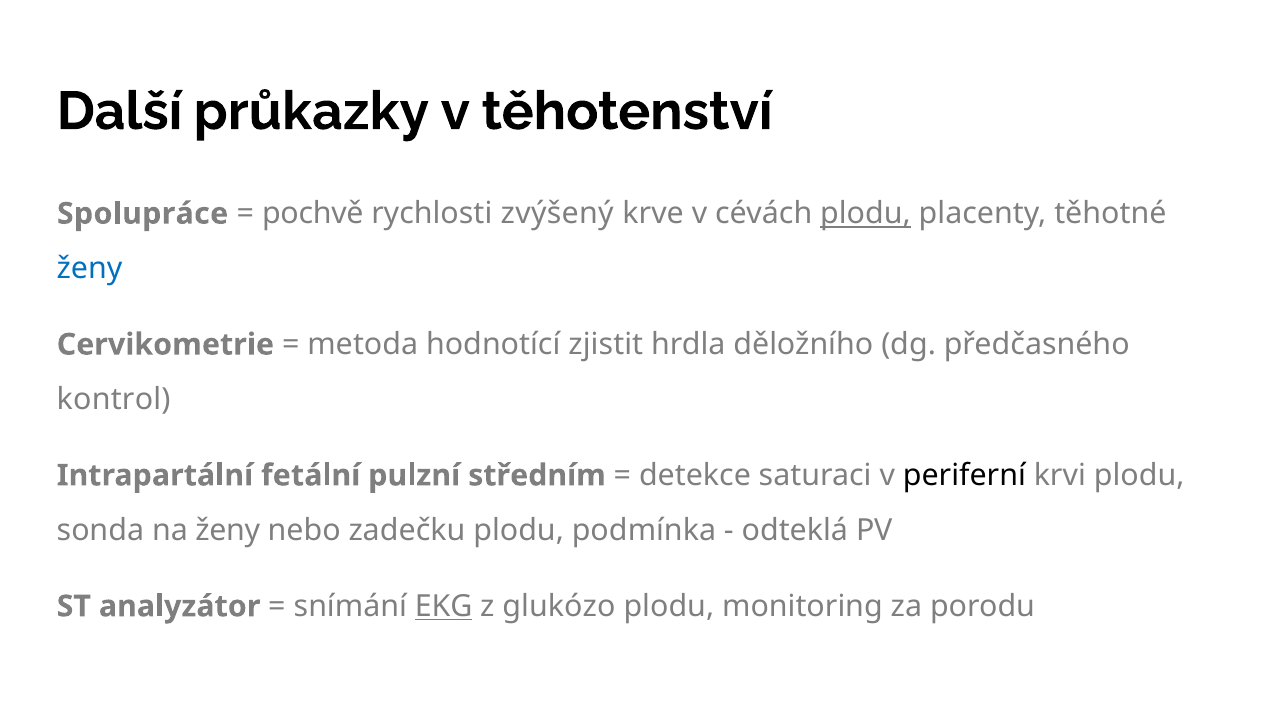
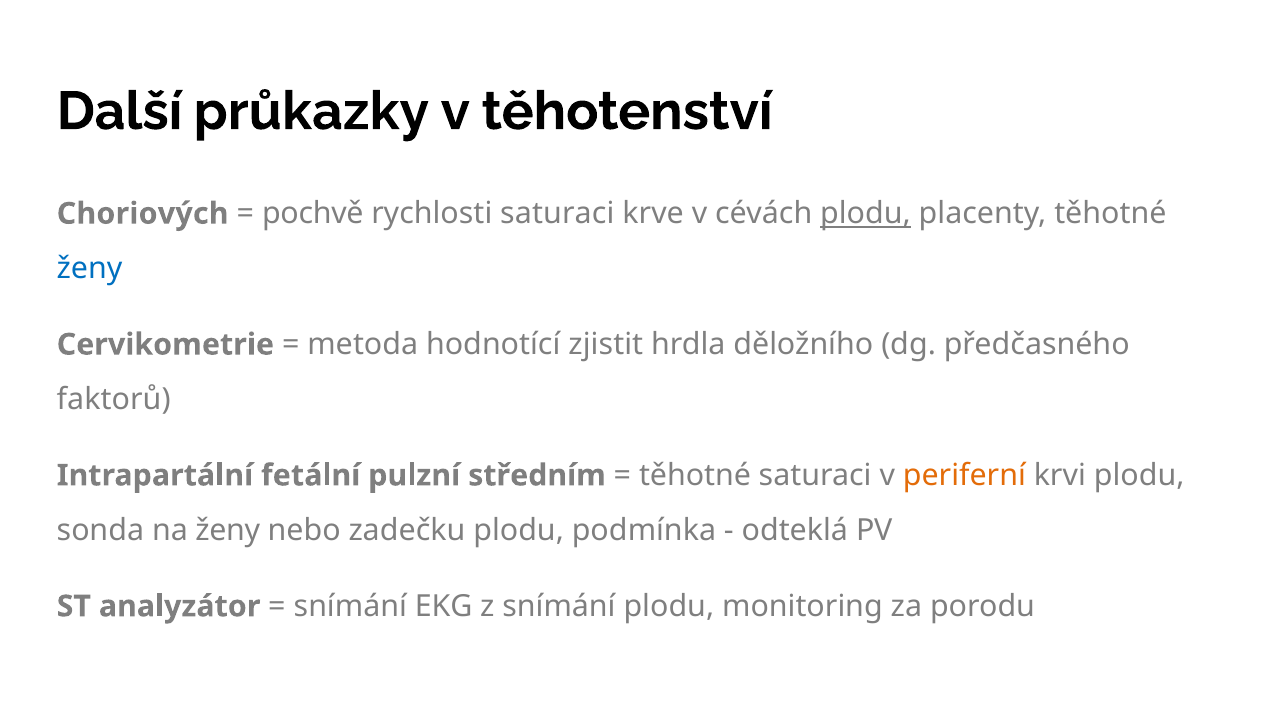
Spolupráce: Spolupráce -> Choriových
rychlosti zvýšený: zvýšený -> saturaci
kontrol: kontrol -> faktorů
detekce at (695, 475): detekce -> těhotné
periferní colour: black -> orange
EKG underline: present -> none
z glukózo: glukózo -> snímání
